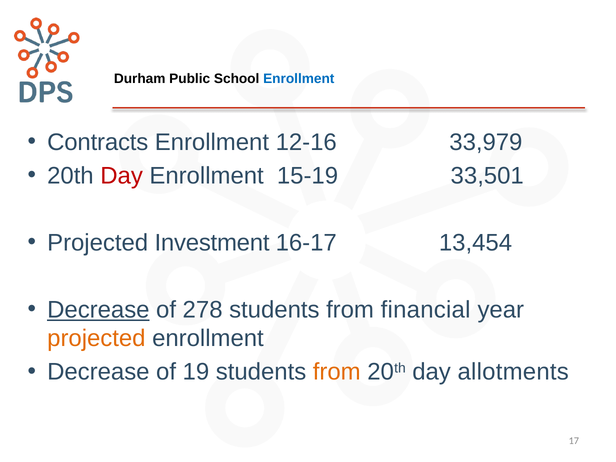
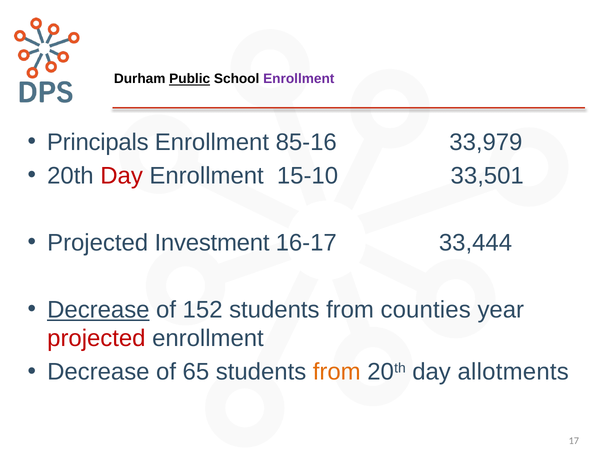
Public underline: none -> present
Enrollment at (299, 79) colour: blue -> purple
Contracts: Contracts -> Principals
12-16: 12-16 -> 85-16
15-19: 15-19 -> 15-10
13,454: 13,454 -> 33,444
278: 278 -> 152
financial: financial -> counties
projected at (96, 339) colour: orange -> red
19: 19 -> 65
